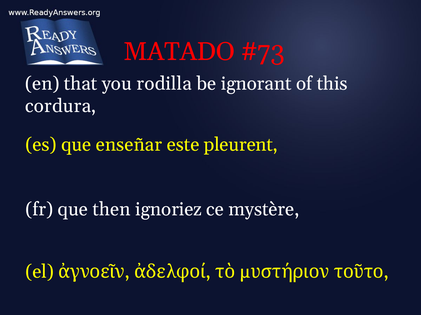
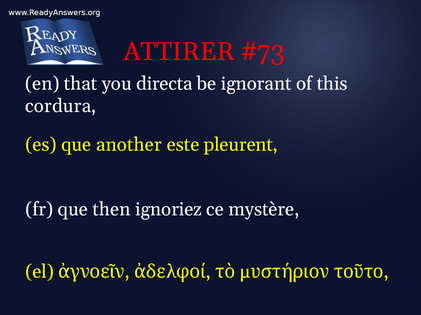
MATADO: MATADO -> ATTIRER
rodilla: rodilla -> directa
enseñar: enseñar -> another
